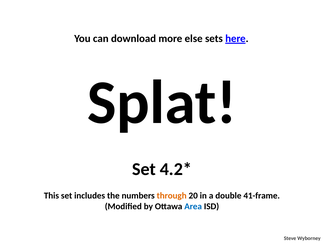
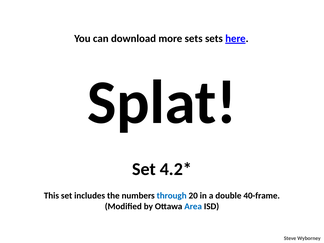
more else: else -> sets
through colour: orange -> blue
41-frame: 41-frame -> 40-frame
